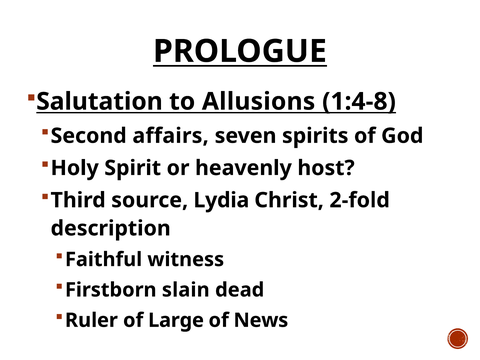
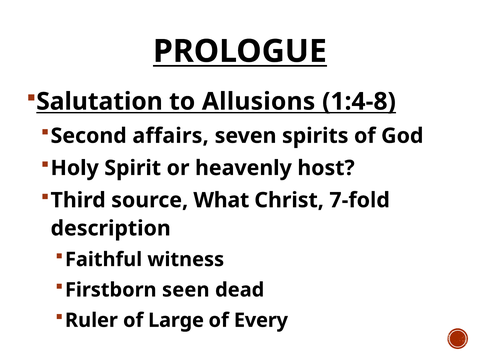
Lydia: Lydia -> What
2-fold: 2-fold -> 7-fold
slain: slain -> seen
News: News -> Every
